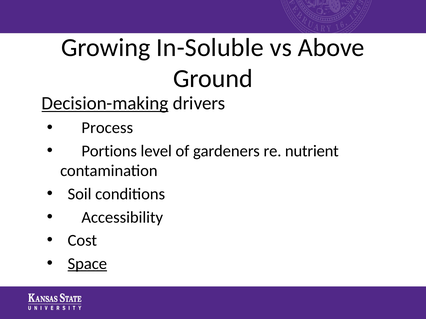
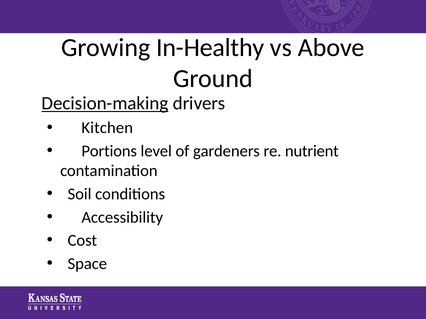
In-Soluble: In-Soluble -> In-Healthy
Process: Process -> Kitchen
Space underline: present -> none
